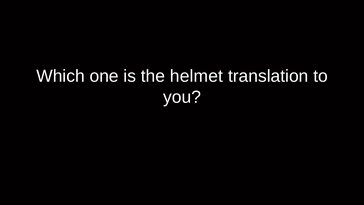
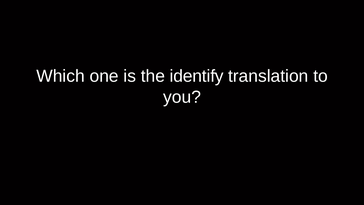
helmet: helmet -> identify
